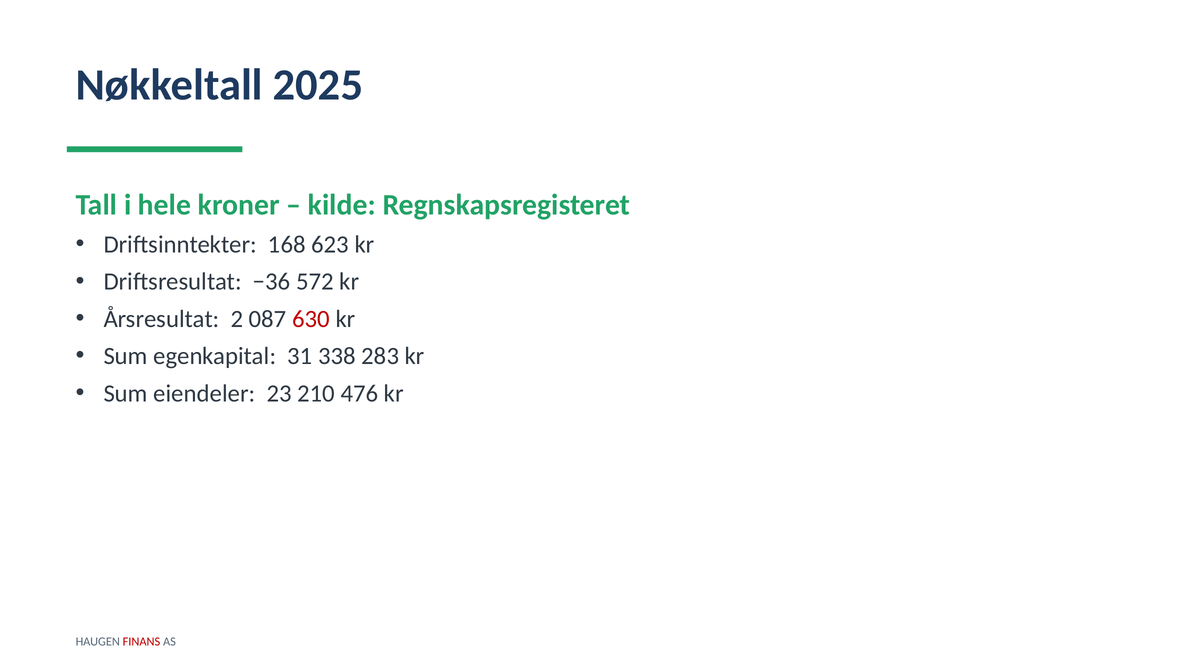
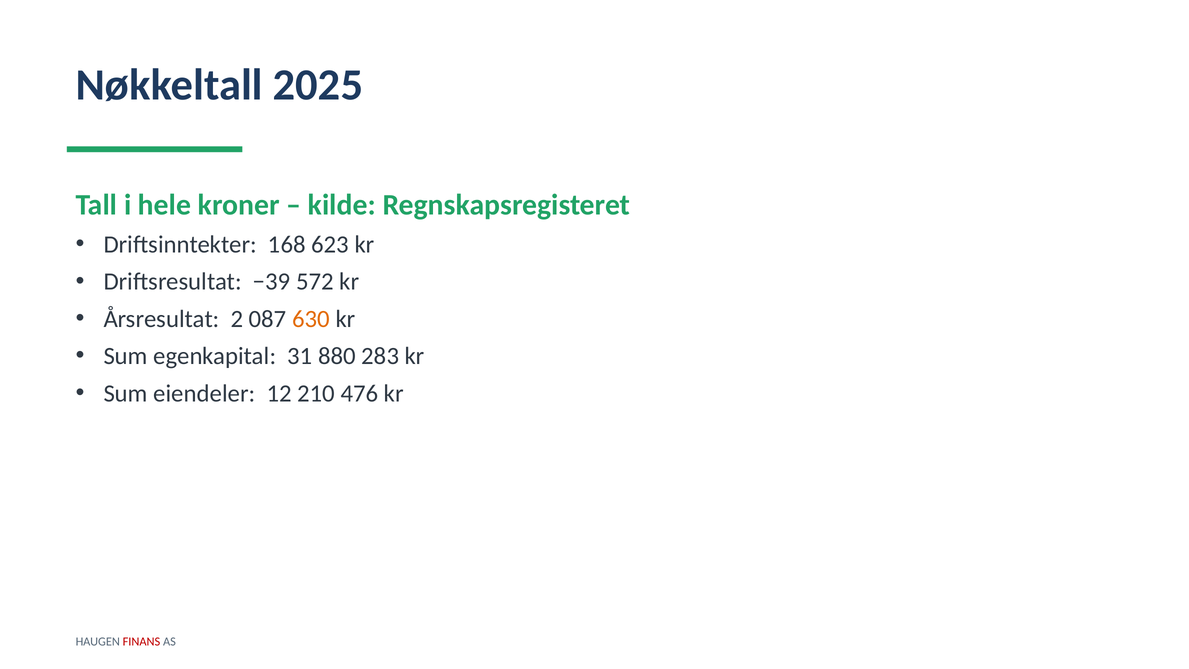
−36: −36 -> −39
630 colour: red -> orange
338: 338 -> 880
23: 23 -> 12
